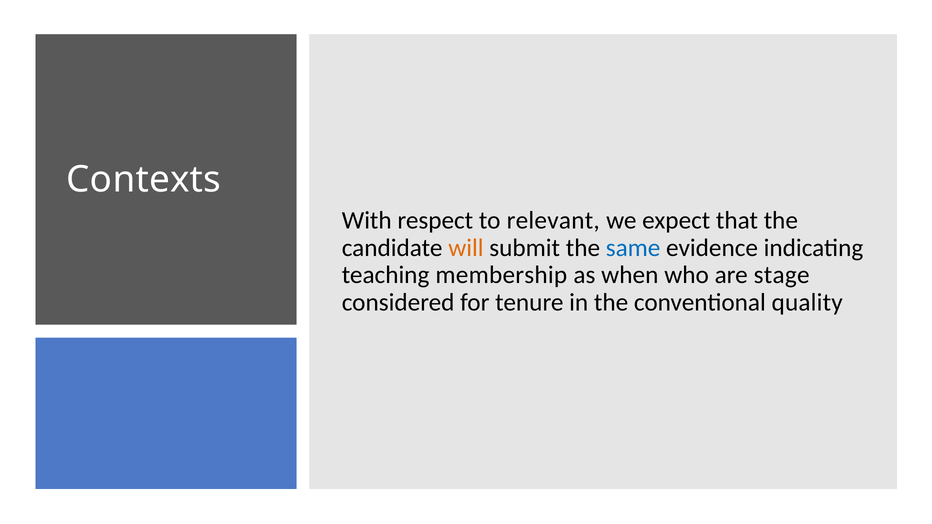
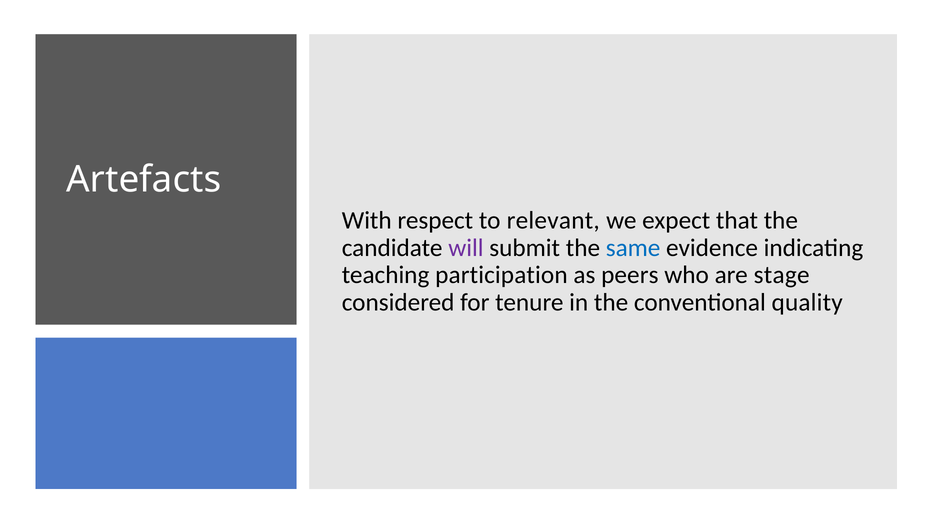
Contexts: Contexts -> Artefacts
will colour: orange -> purple
membership: membership -> participation
when: when -> peers
